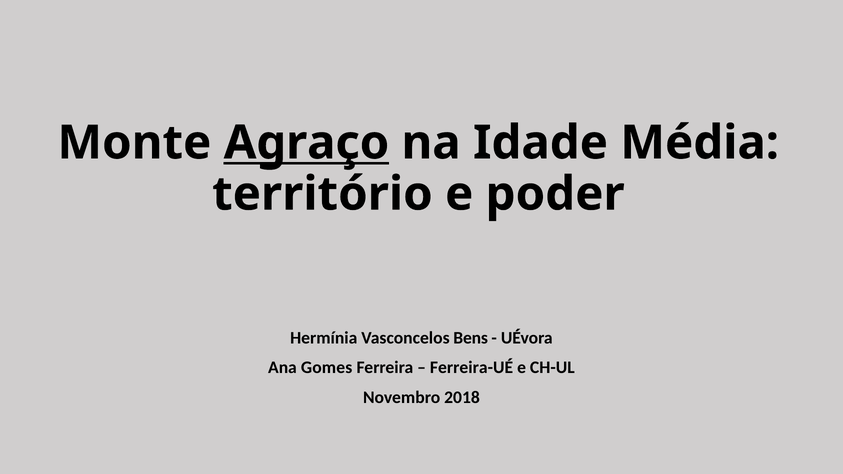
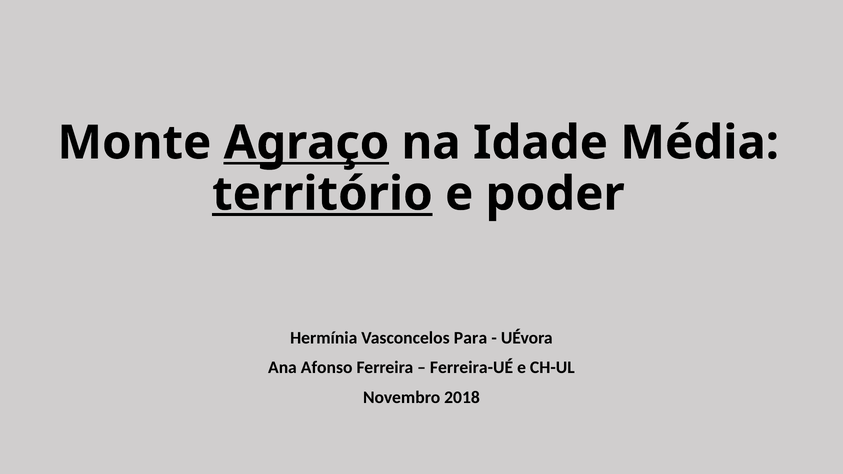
território underline: none -> present
Bens: Bens -> Para
Gomes: Gomes -> Afonso
